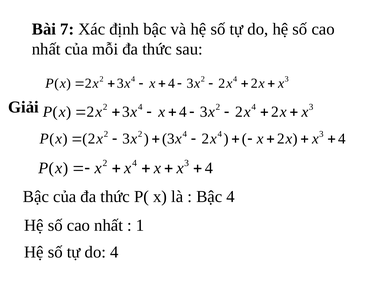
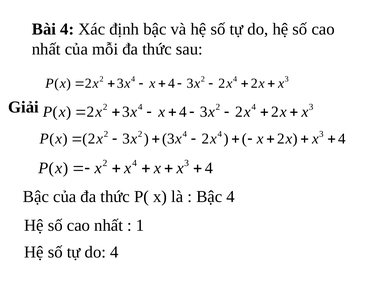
Bài 7: 7 -> 4
